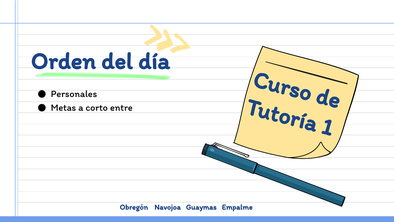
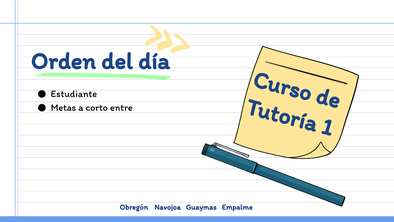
Personales: Personales -> Estudiante
